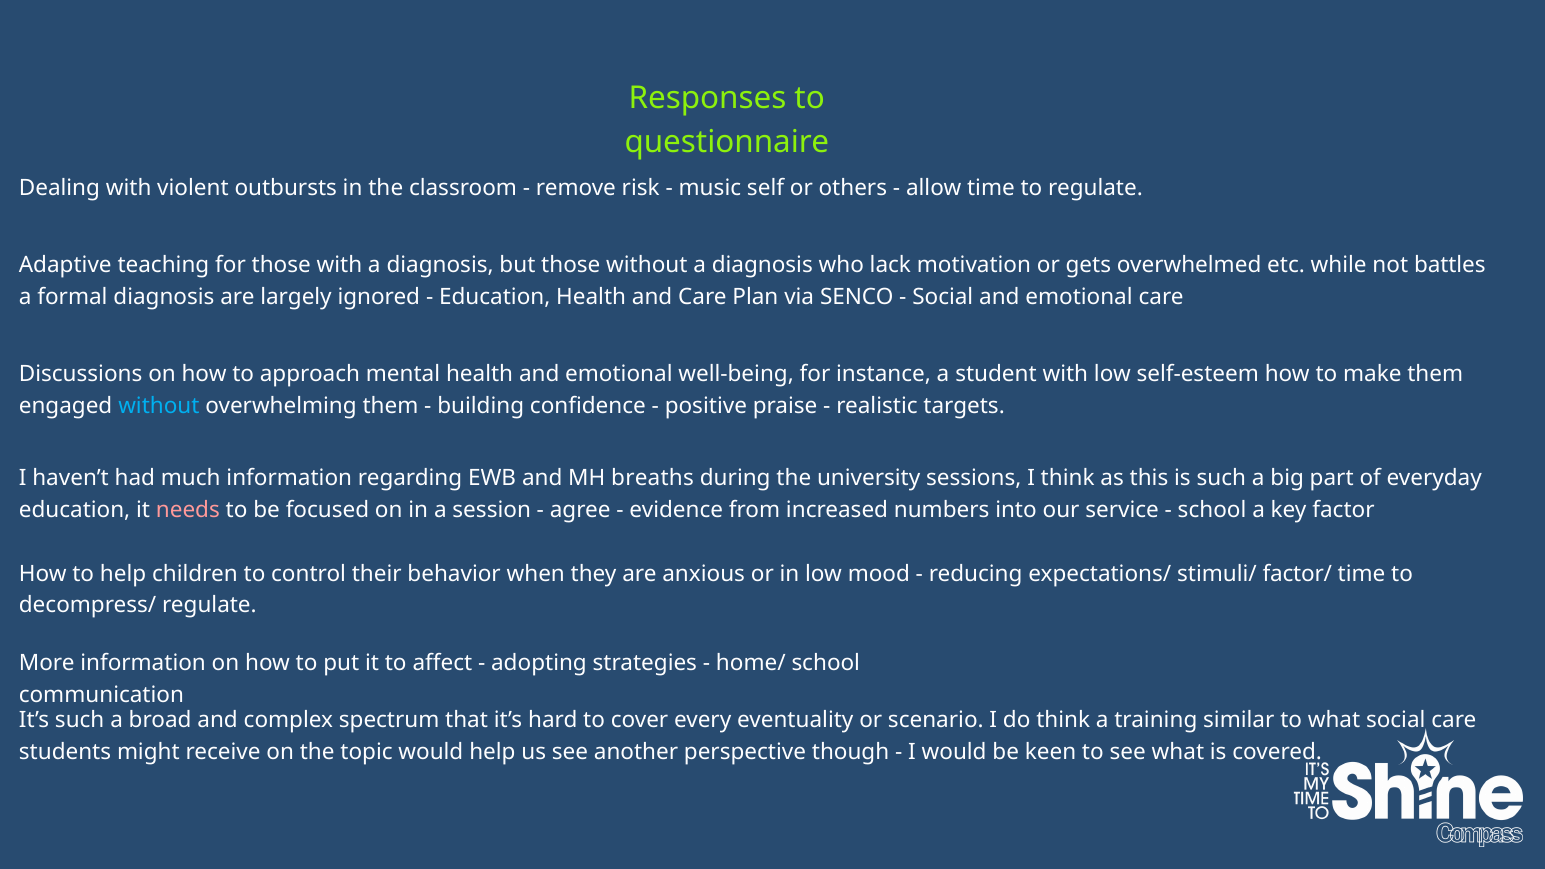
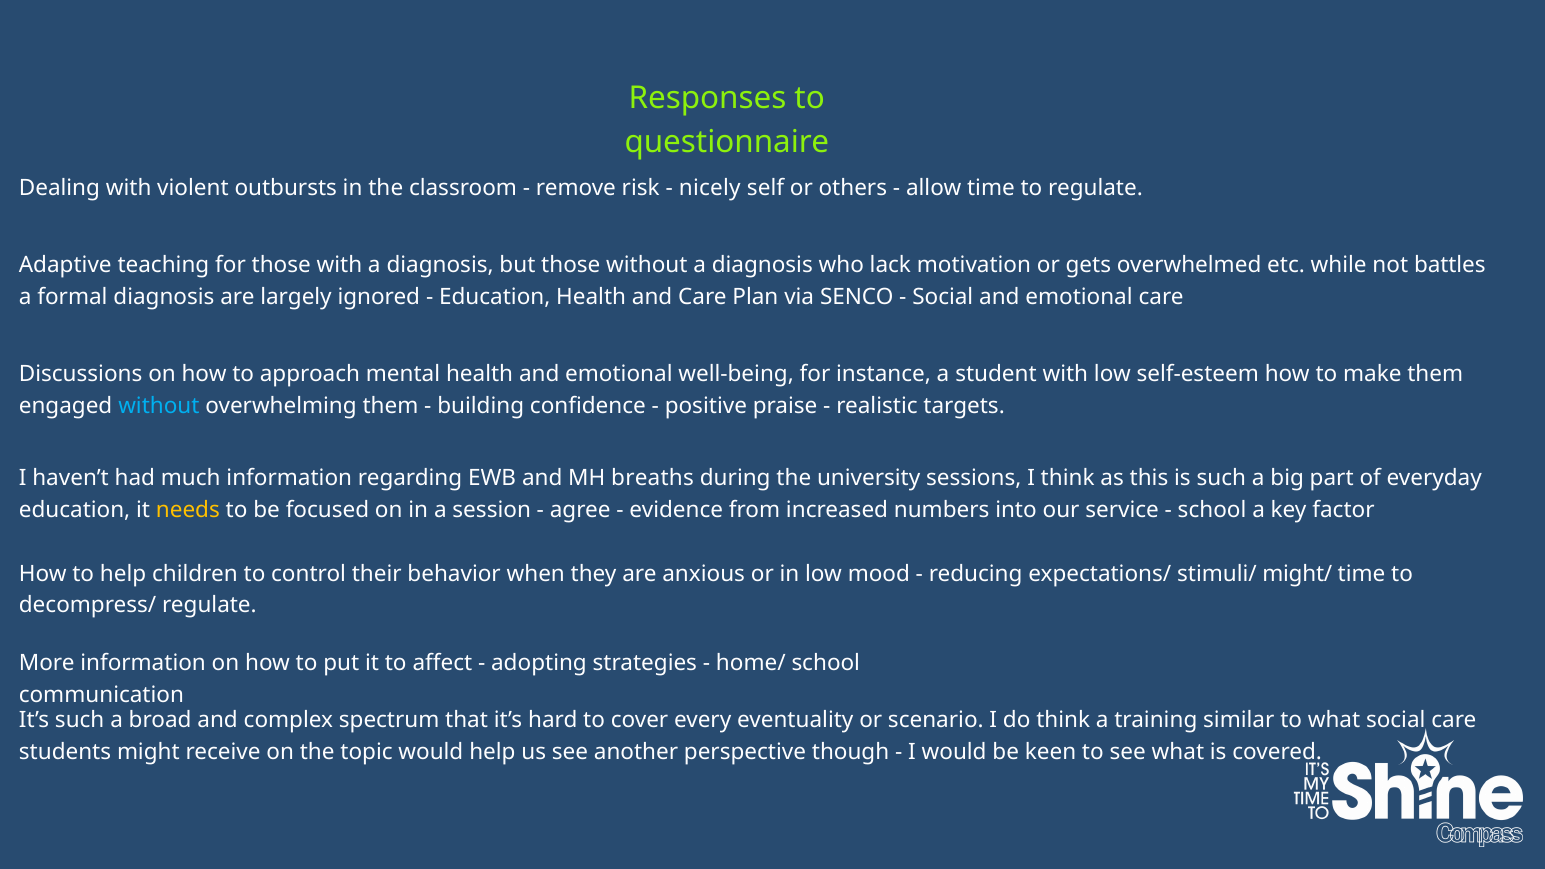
music: music -> nicely
needs colour: pink -> yellow
factor/: factor/ -> might/
